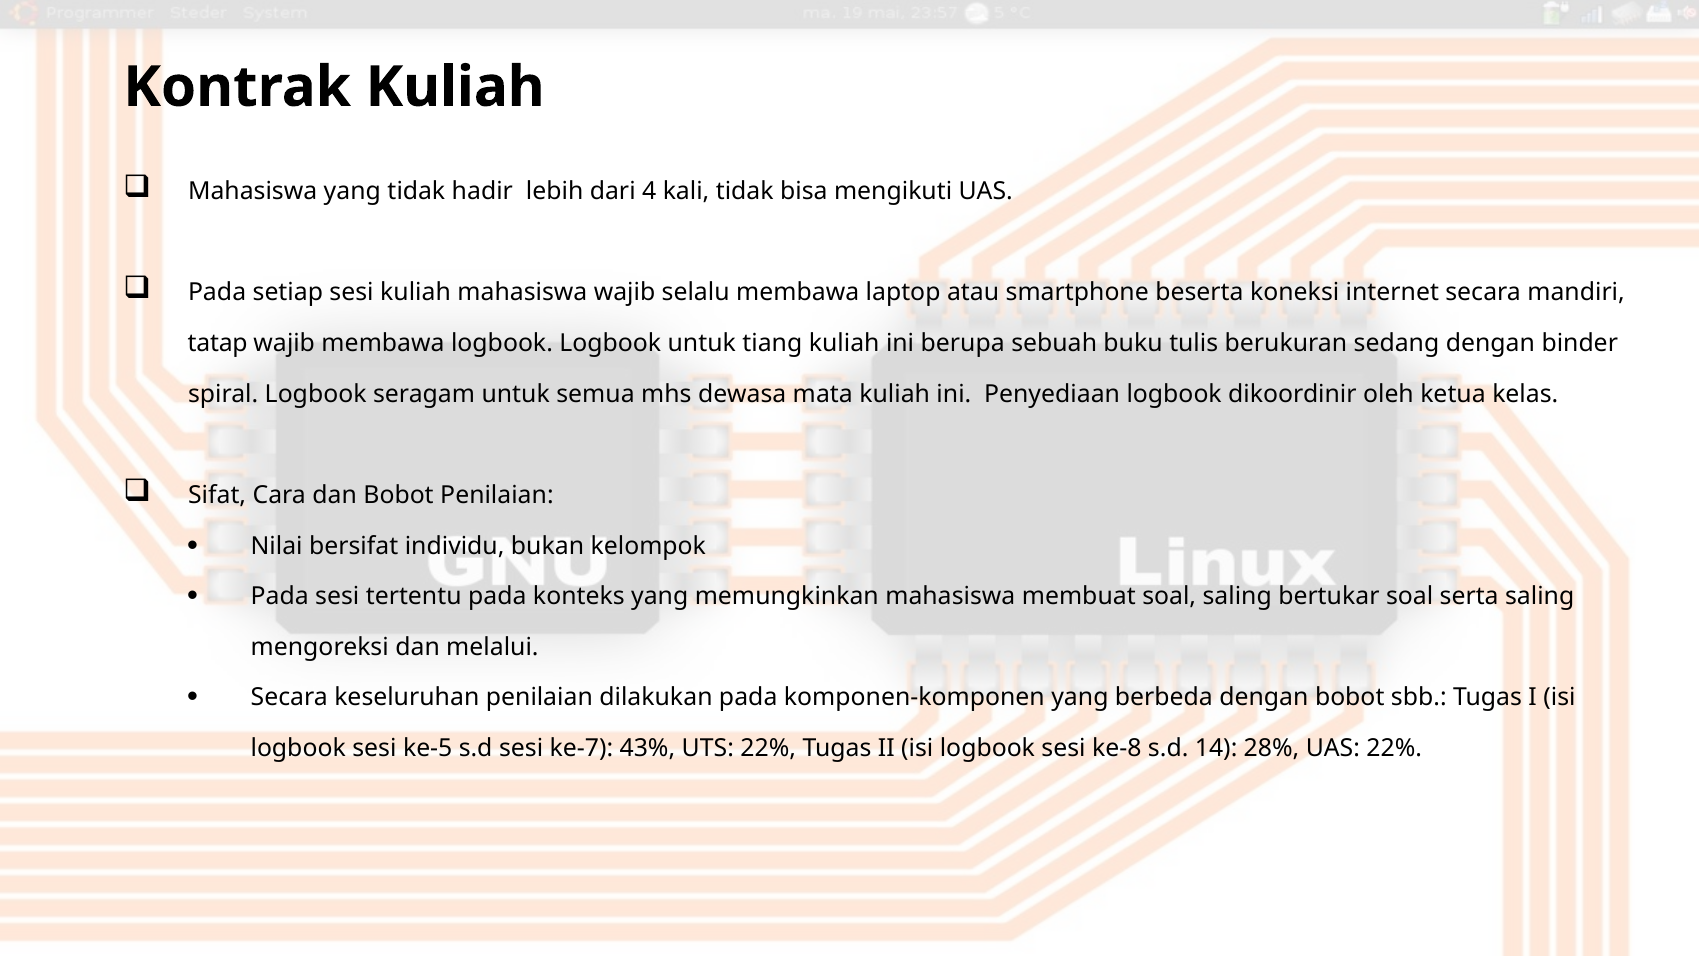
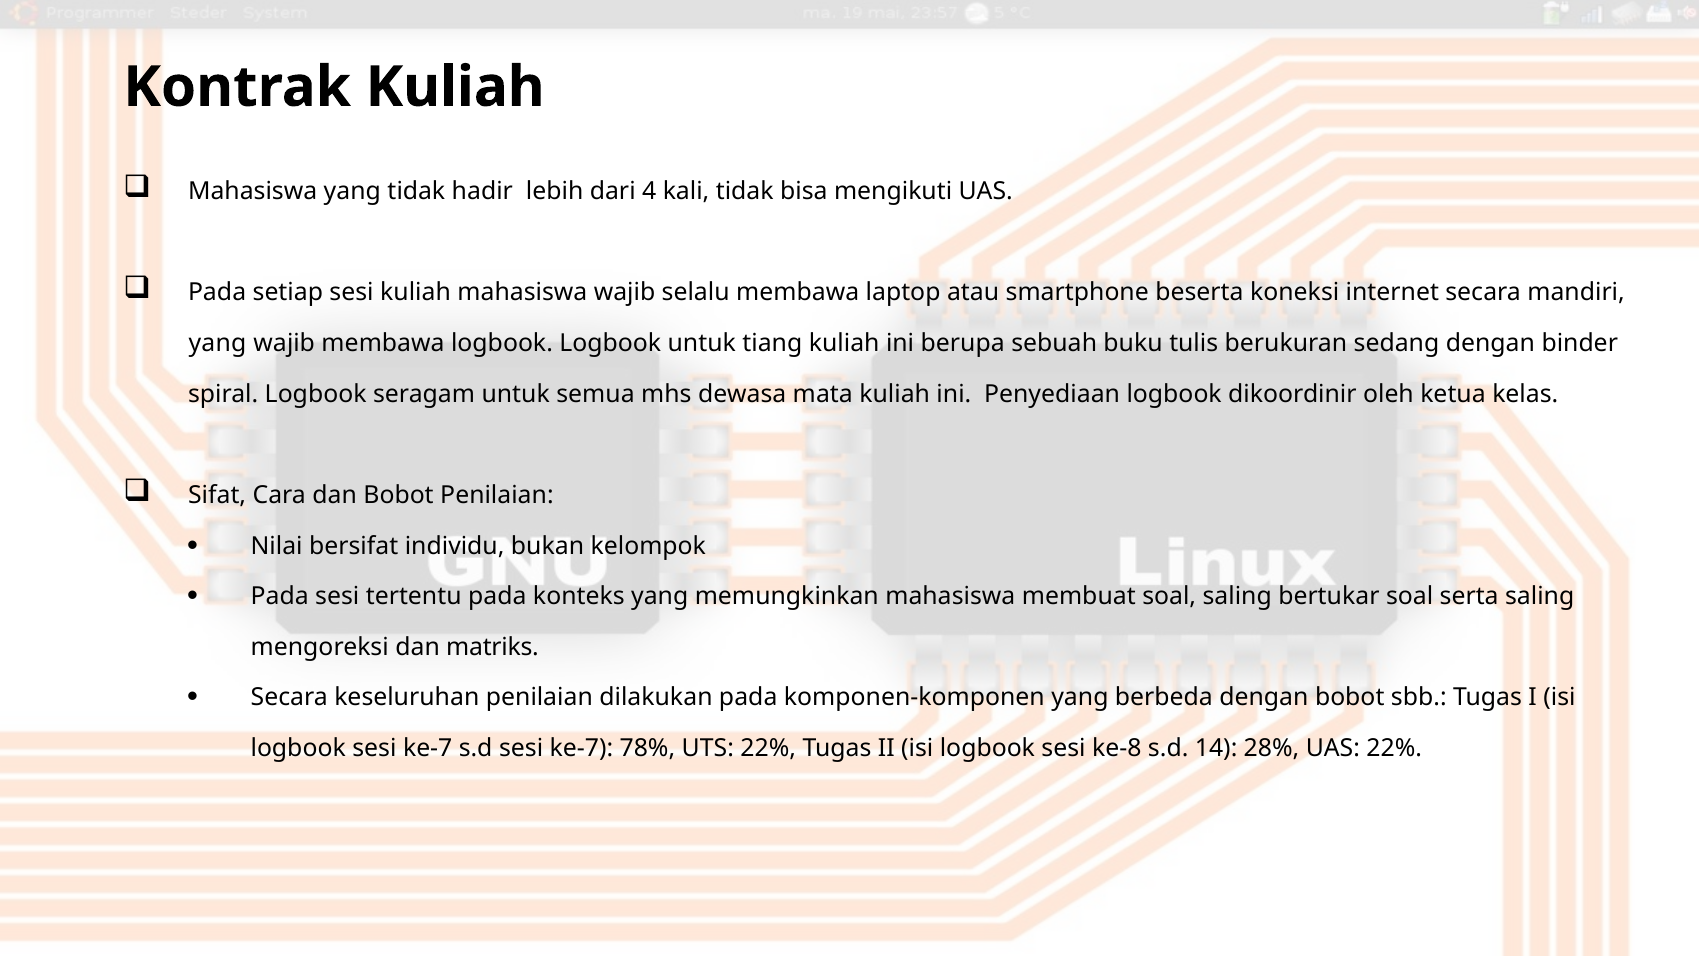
tatap at (218, 343): tatap -> yang
melalui: melalui -> matriks
logbook sesi ke-5: ke-5 -> ke-7
43%: 43% -> 78%
